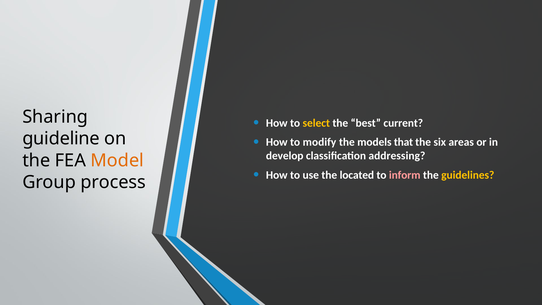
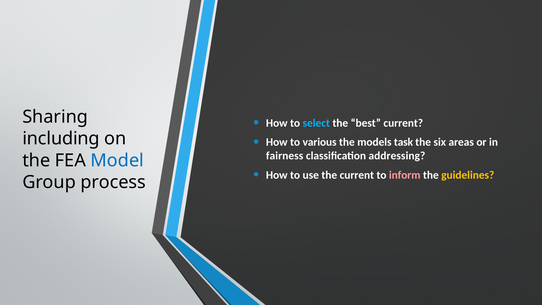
select colour: yellow -> light blue
guideline: guideline -> including
modify: modify -> various
that: that -> task
develop: develop -> fairness
Model colour: orange -> blue
the located: located -> current
